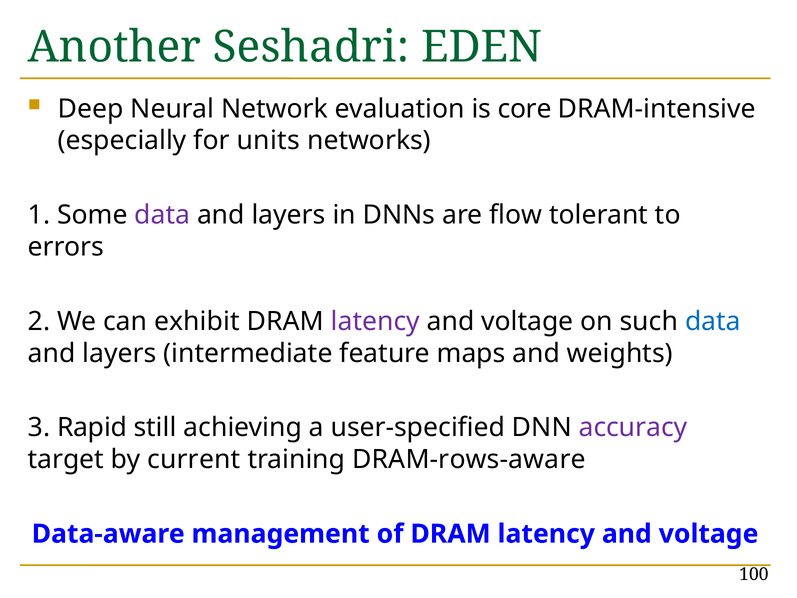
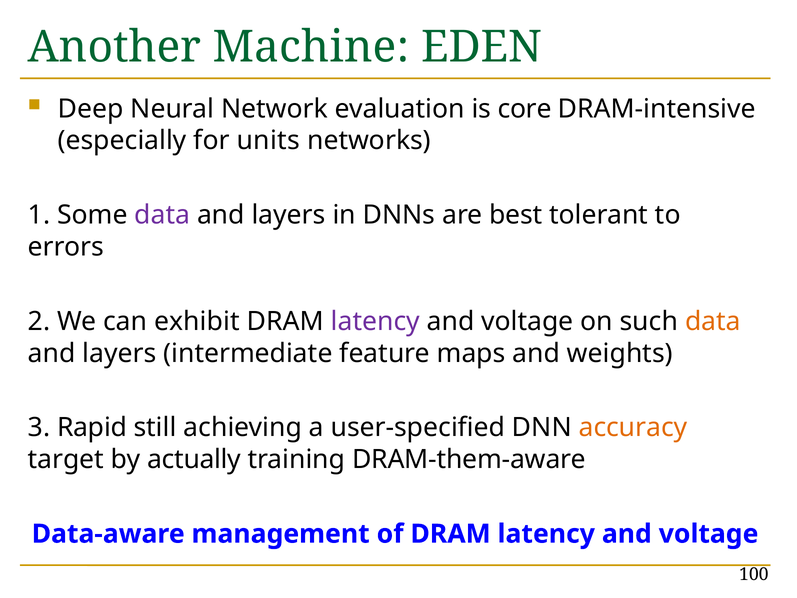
Seshadri: Seshadri -> Machine
flow: flow -> best
data at (713, 321) colour: blue -> orange
accuracy colour: purple -> orange
current: current -> actually
DRAM-rows-aware: DRAM-rows-aware -> DRAM-them-aware
